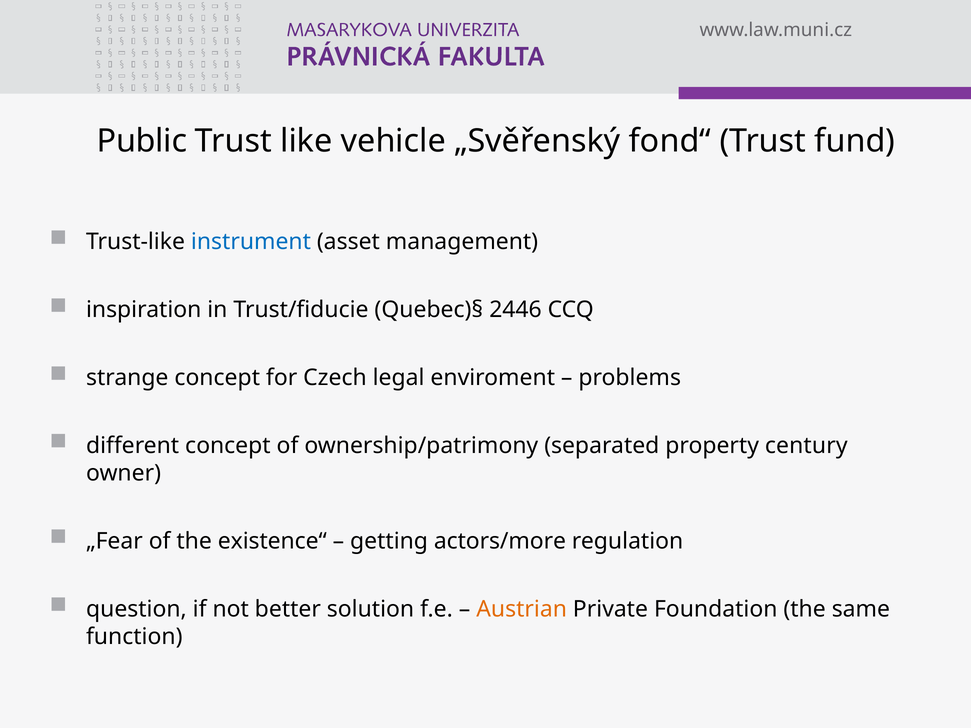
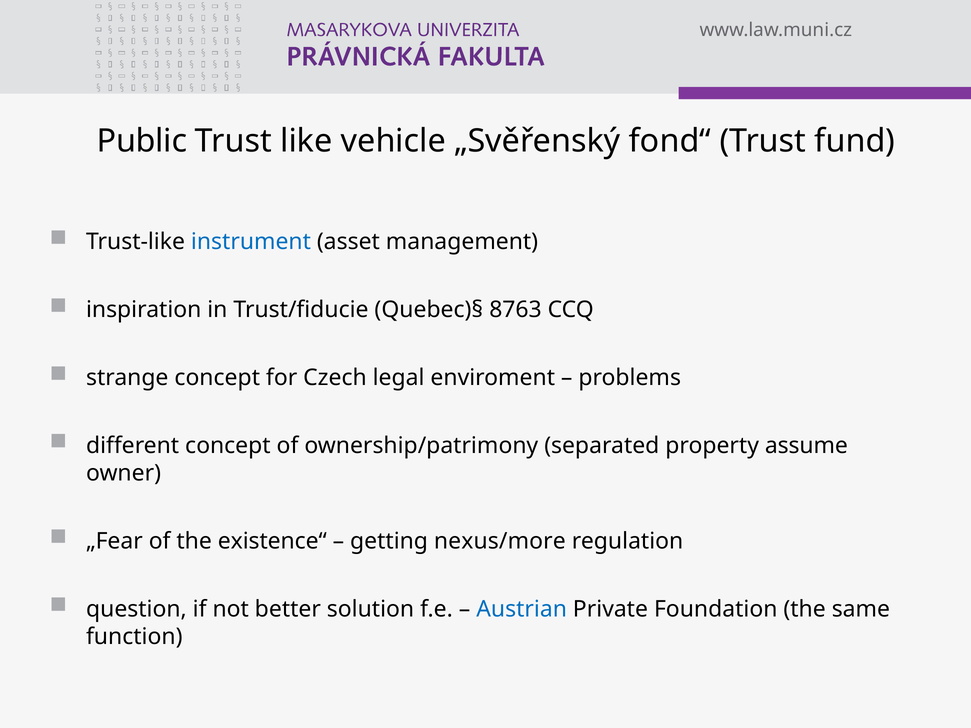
2446: 2446 -> 8763
century: century -> assume
actors/more: actors/more -> nexus/more
Austrian colour: orange -> blue
